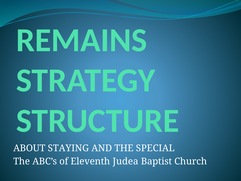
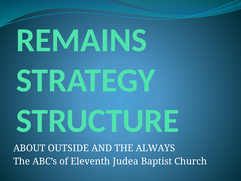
STAYING: STAYING -> OUTSIDE
SPECIAL: SPECIAL -> ALWAYS
